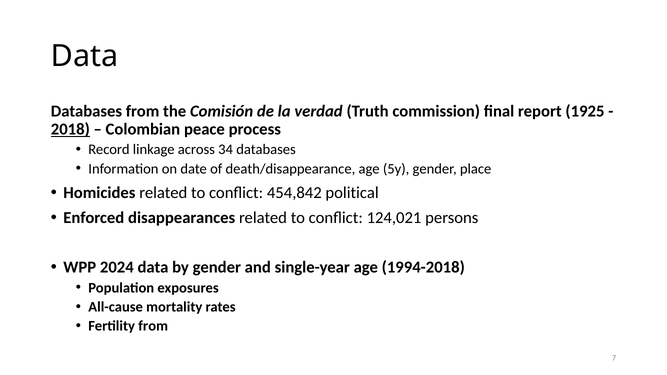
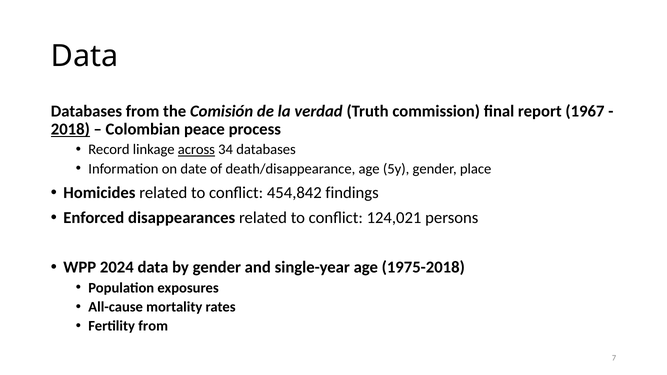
1925: 1925 -> 1967
across underline: none -> present
political: political -> findings
1994-2018: 1994-2018 -> 1975-2018
